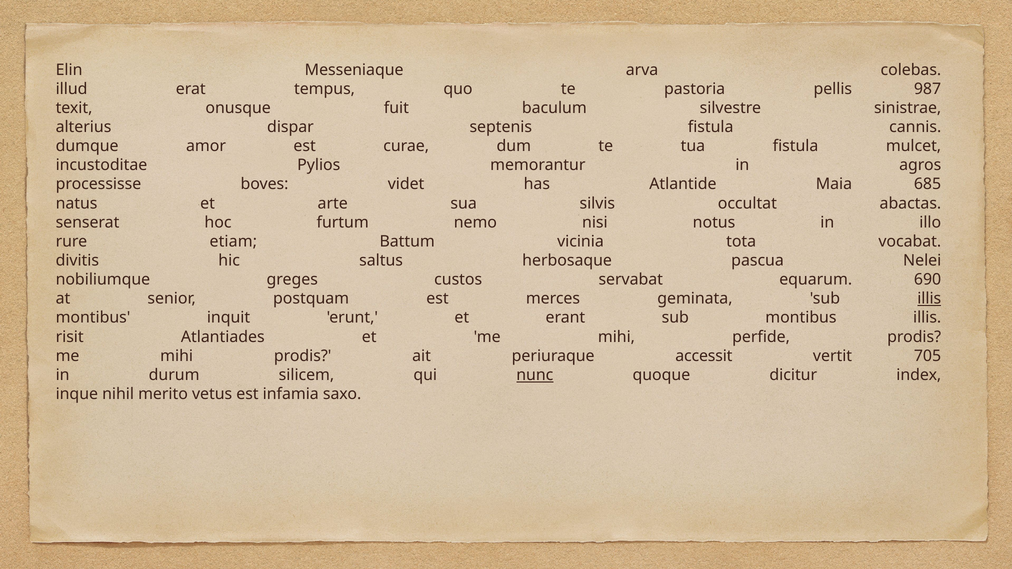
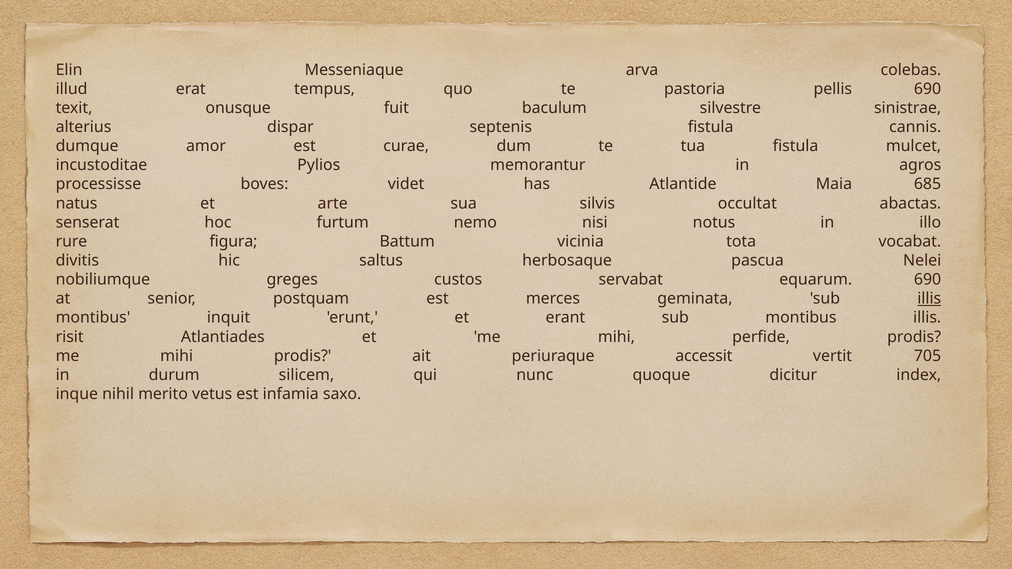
pellis 987: 987 -> 690
etiam: etiam -> figura
nunc underline: present -> none
